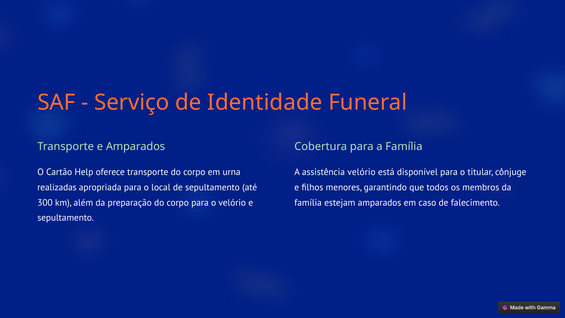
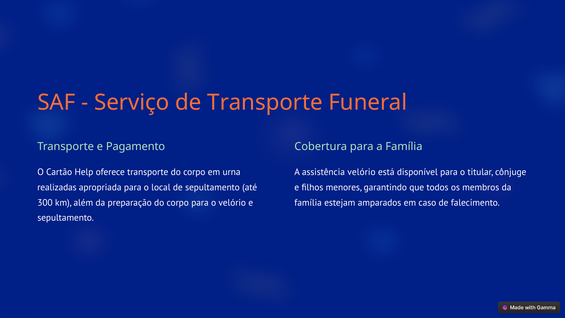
de Identidade: Identidade -> Transporte
e Amparados: Amparados -> Pagamento
